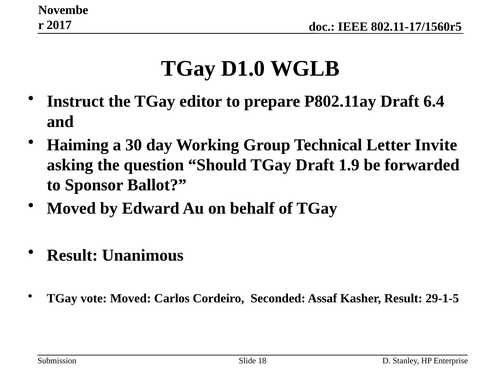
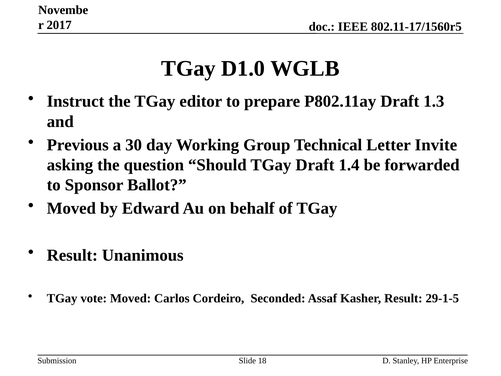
6.4: 6.4 -> 1.3
Haiming: Haiming -> Previous
1.9: 1.9 -> 1.4
